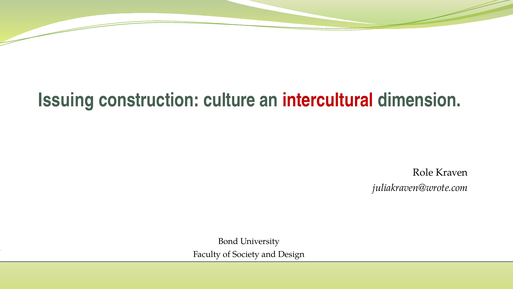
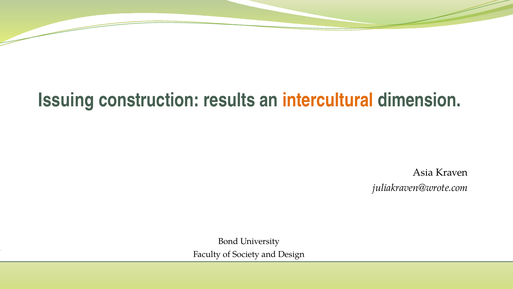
culture: culture -> results
intercultural colour: red -> orange
Role: Role -> Asia
